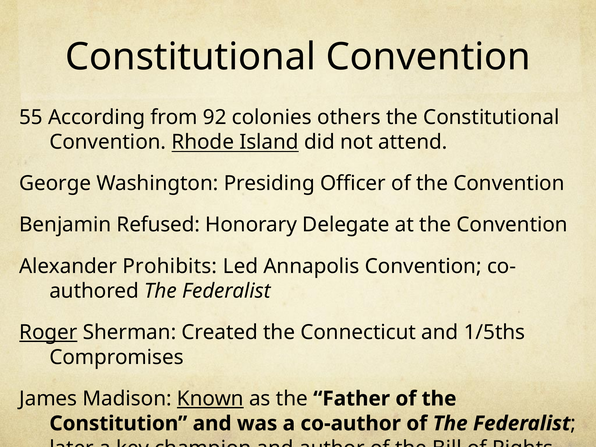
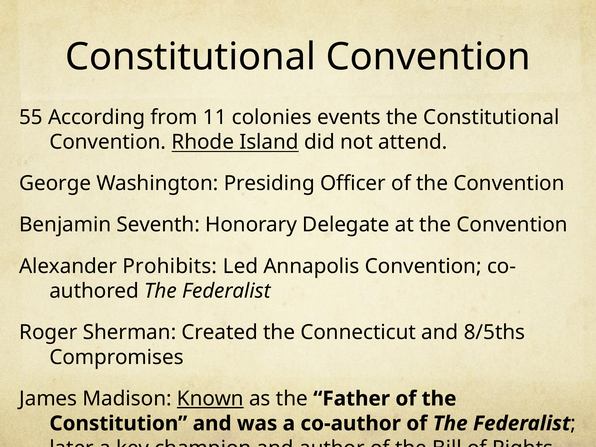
92: 92 -> 11
others: others -> events
Refused: Refused -> Seventh
Roger underline: present -> none
1/5ths: 1/5ths -> 8/5ths
